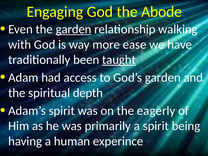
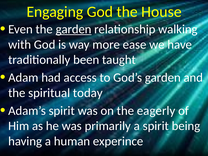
Abode: Abode -> House
taught underline: present -> none
depth: depth -> today
